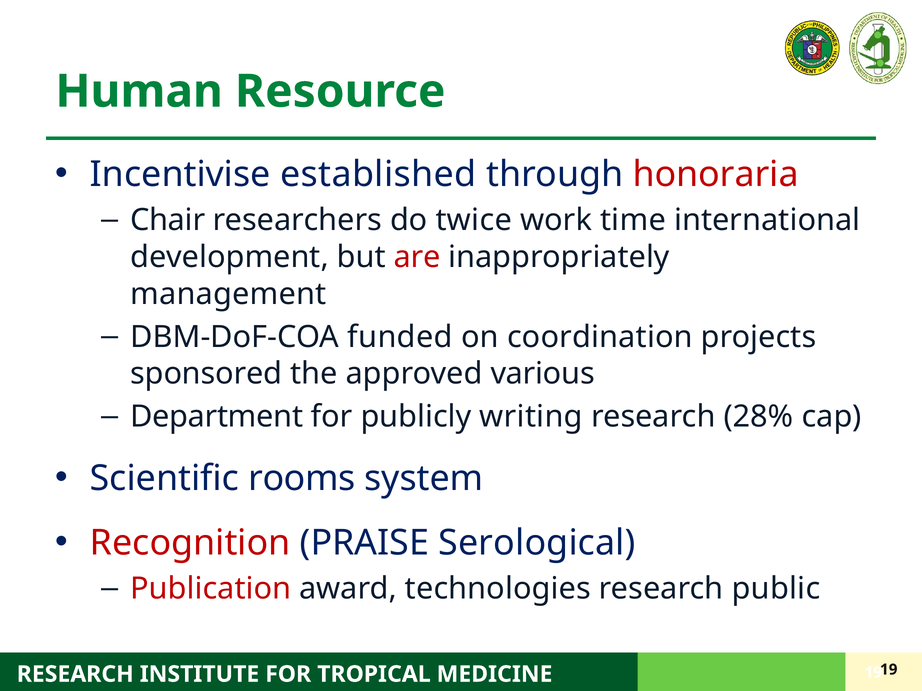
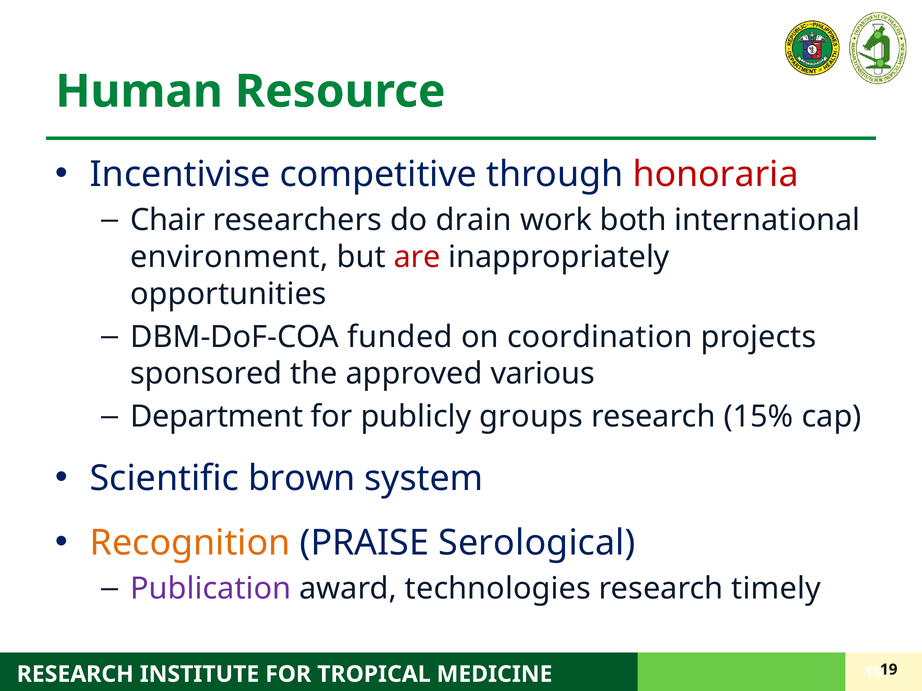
established: established -> competitive
twice: twice -> drain
time: time -> both
development: development -> environment
management: management -> opportunities
writing: writing -> groups
28%: 28% -> 15%
rooms: rooms -> brown
Recognition colour: red -> orange
Publication colour: red -> purple
public: public -> timely
